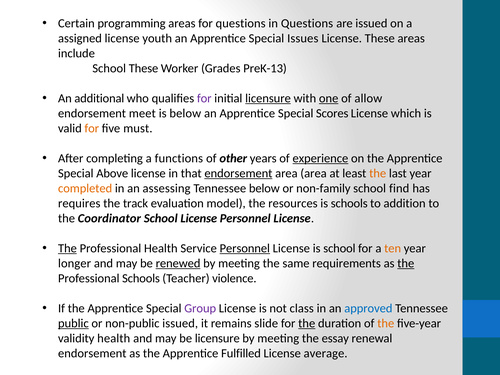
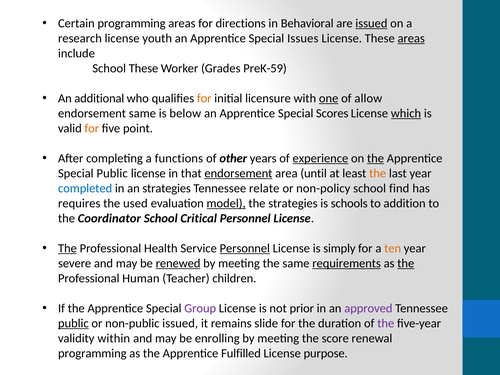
for questions: questions -> directions
in Questions: Questions -> Behavioral
issued at (371, 23) underline: none -> present
assigned: assigned -> research
areas at (411, 38) underline: none -> present
PreK-13: PreK-13 -> PreK-59
for at (204, 98) colour: purple -> orange
licensure at (268, 98) underline: present -> none
endorsement meet: meet -> same
which underline: none -> present
must: must -> point
the at (376, 158) underline: none -> present
Special Above: Above -> Public
area area: area -> until
completed colour: orange -> blue
an assessing: assessing -> strategies
Tennessee below: below -> relate
non-family: non-family -> non-policy
track: track -> used
model underline: none -> present
the resources: resources -> strategies
School License: License -> Critical
is school: school -> simply
longer: longer -> severe
requirements underline: none -> present
Professional Schools: Schools -> Human
violence: violence -> children
class: class -> prior
approved colour: blue -> purple
the at (307, 323) underline: present -> none
the at (386, 323) colour: orange -> purple
validity health: health -> within
be licensure: licensure -> enrolling
essay: essay -> score
endorsement at (92, 353): endorsement -> programming
average: average -> purpose
